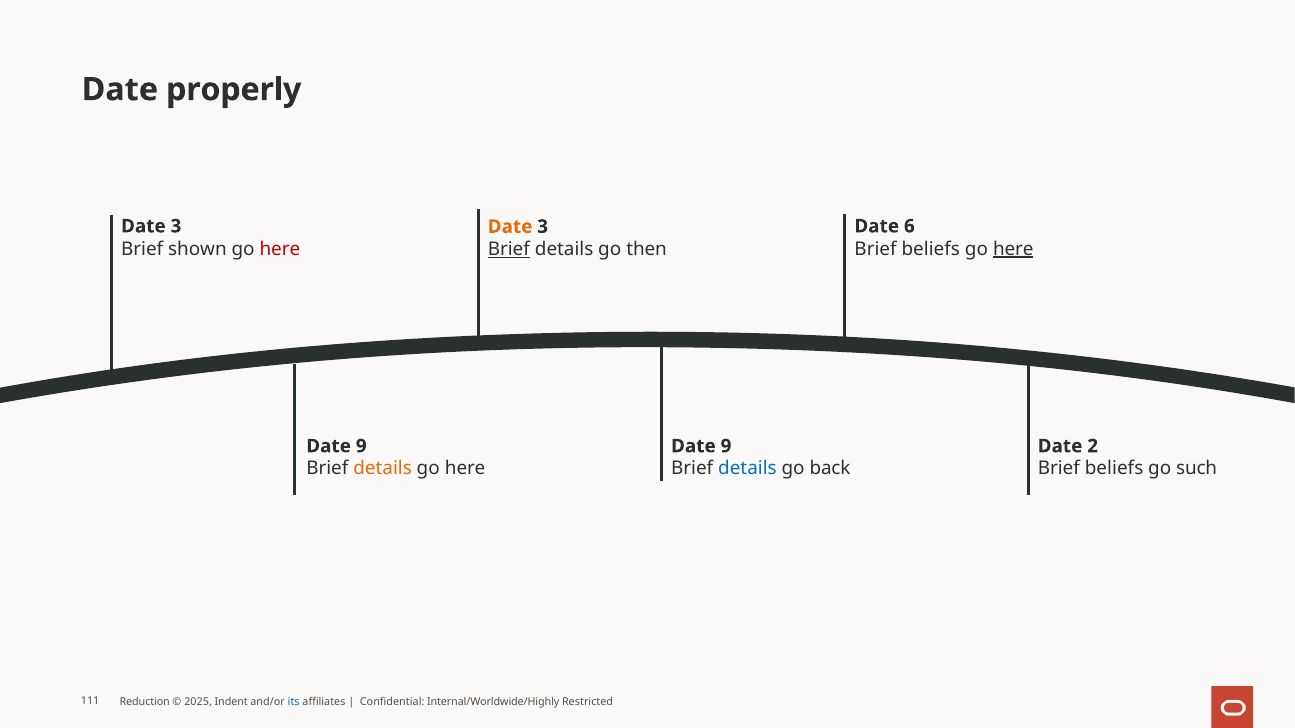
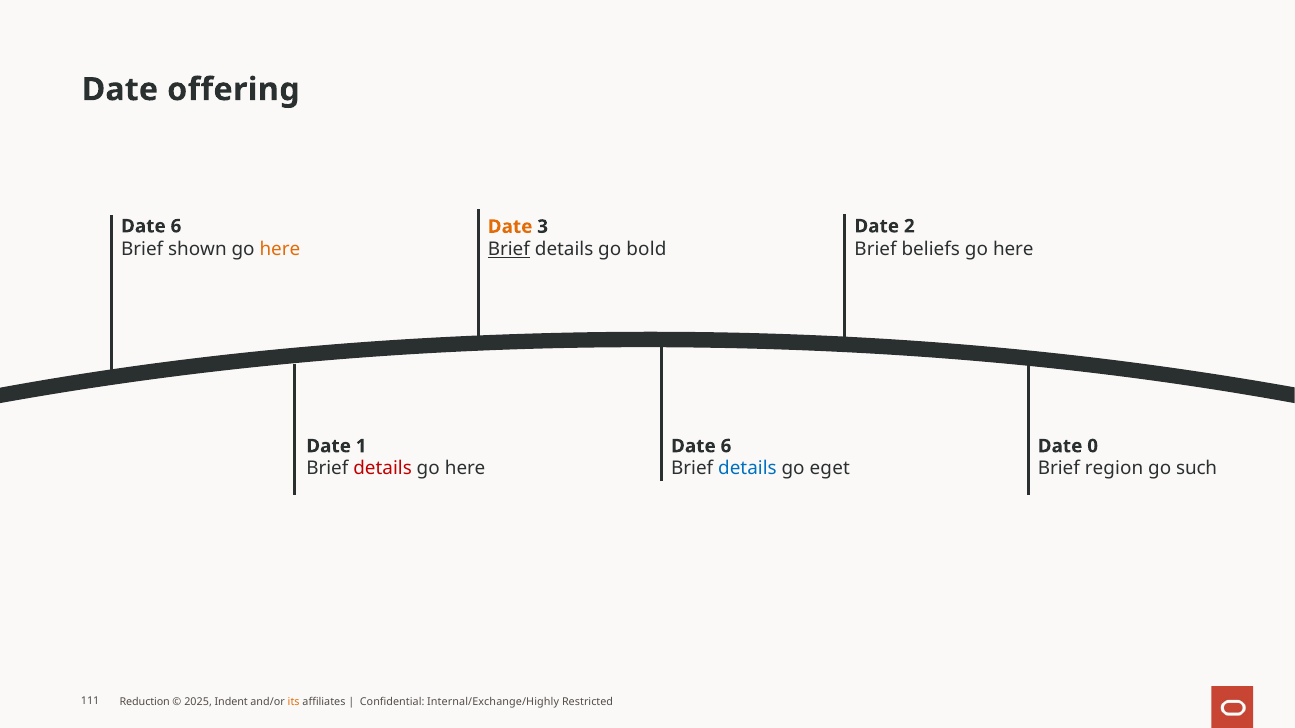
properly: properly -> offering
3 at (176, 226): 3 -> 6
6: 6 -> 2
here at (280, 249) colour: red -> orange
here at (1013, 249) underline: present -> none
then: then -> bold
9 at (361, 446): 9 -> 1
9 at (726, 446): 9 -> 6
2: 2 -> 0
details at (383, 469) colour: orange -> red
back: back -> eget
beliefs at (1114, 469): beliefs -> region
its colour: blue -> orange
Internal/Worldwide/Highly: Internal/Worldwide/Highly -> Internal/Exchange/Highly
